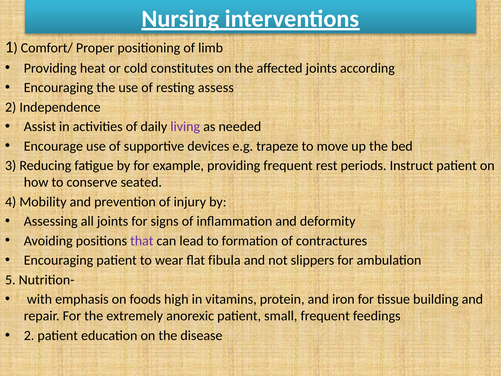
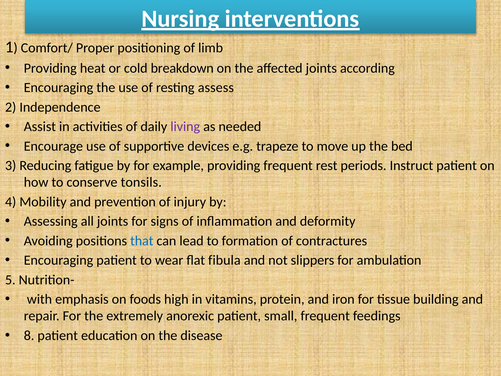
constitutes: constitutes -> breakdown
seated: seated -> tonsils
that colour: purple -> blue
2 at (29, 335): 2 -> 8
